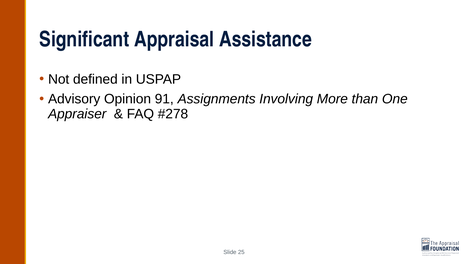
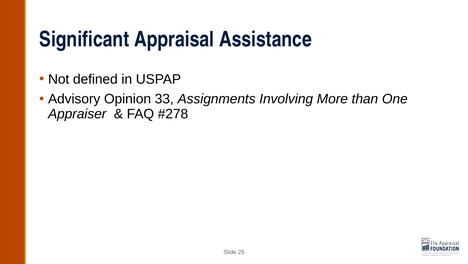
91: 91 -> 33
